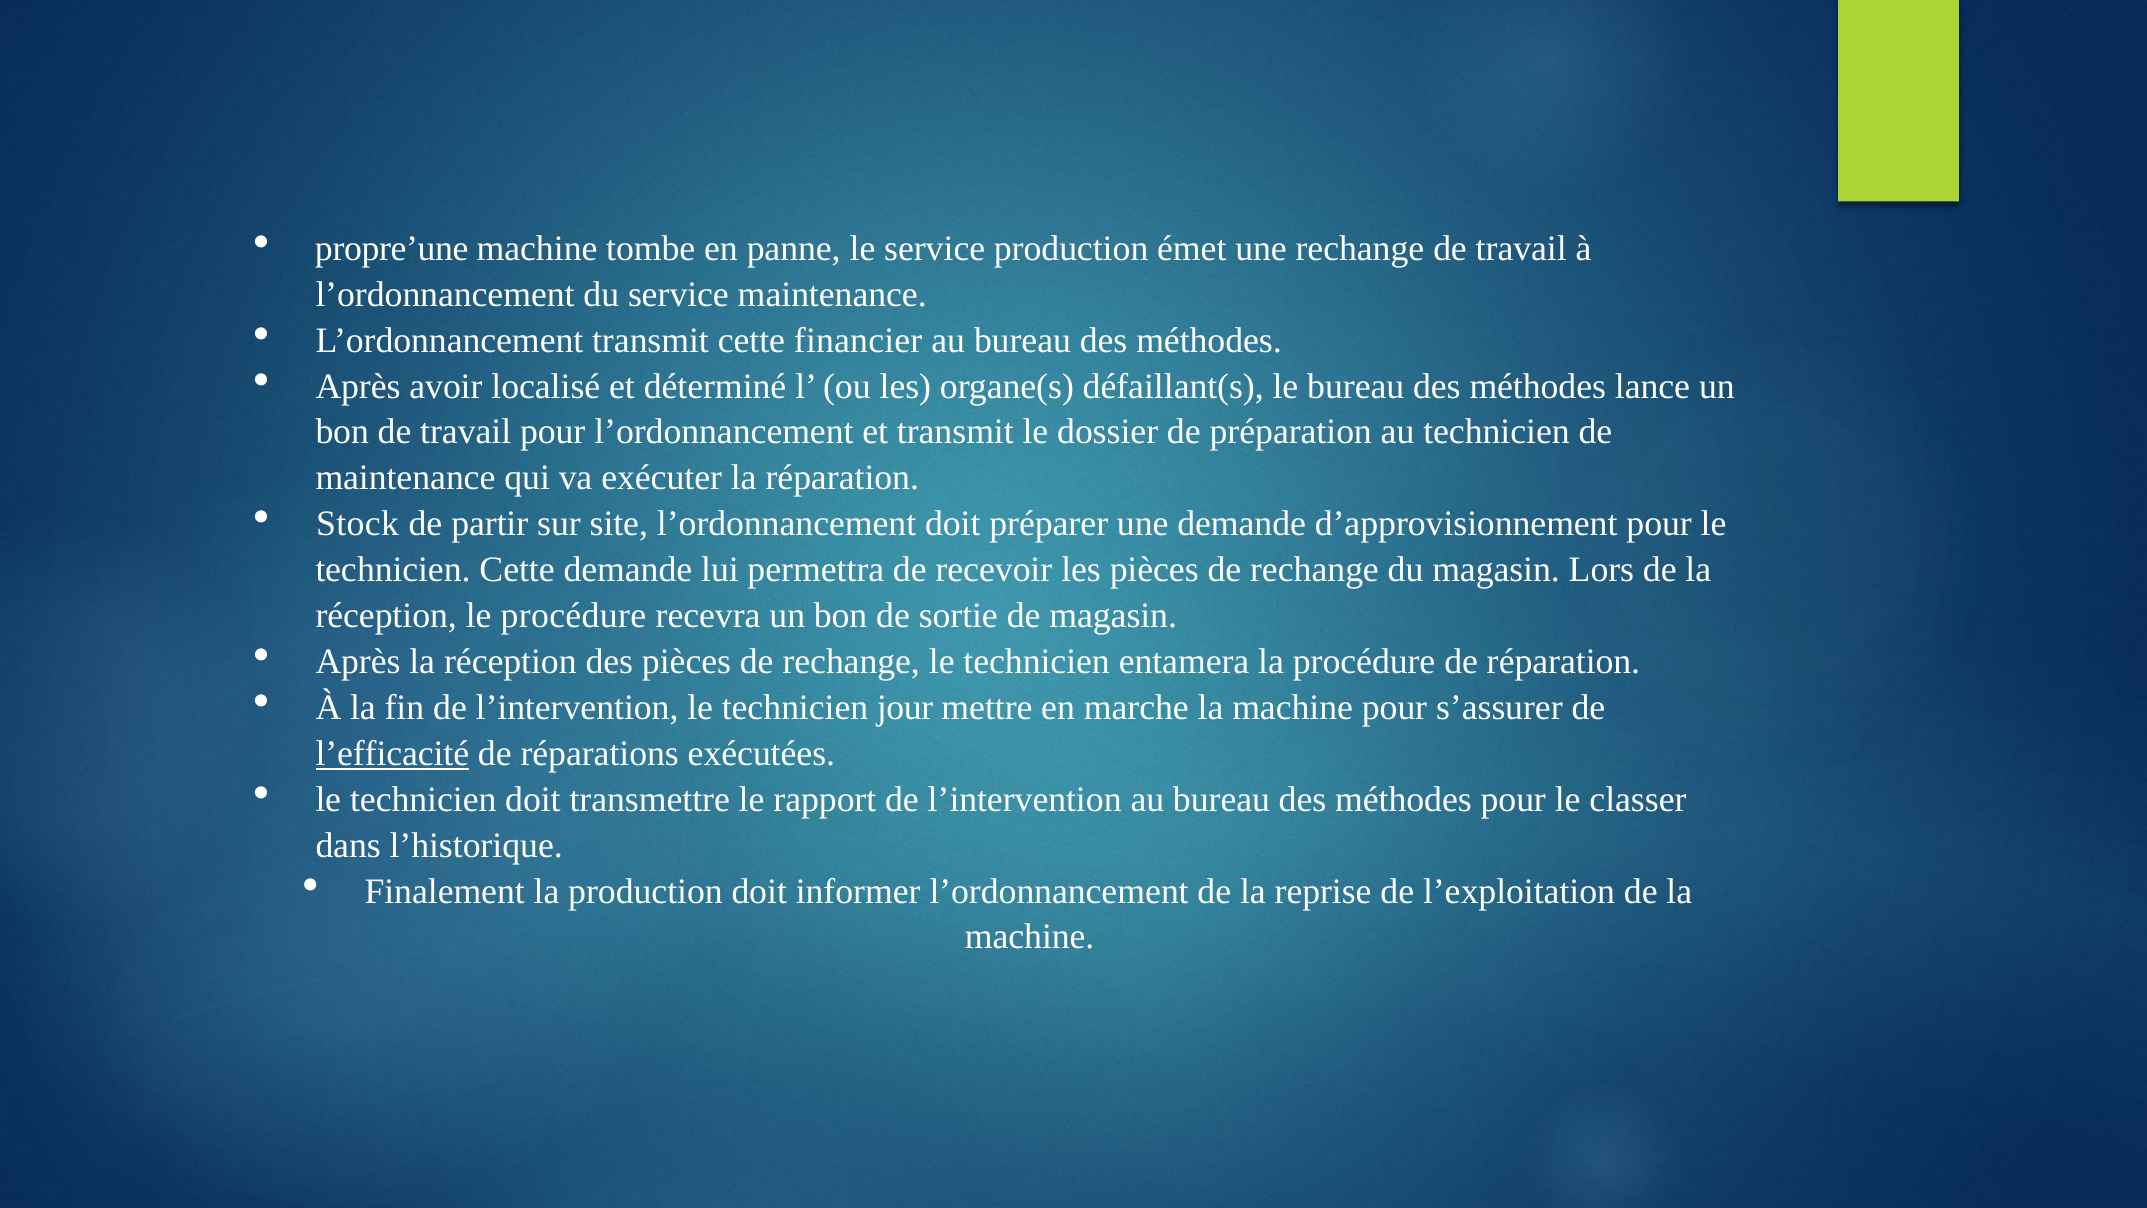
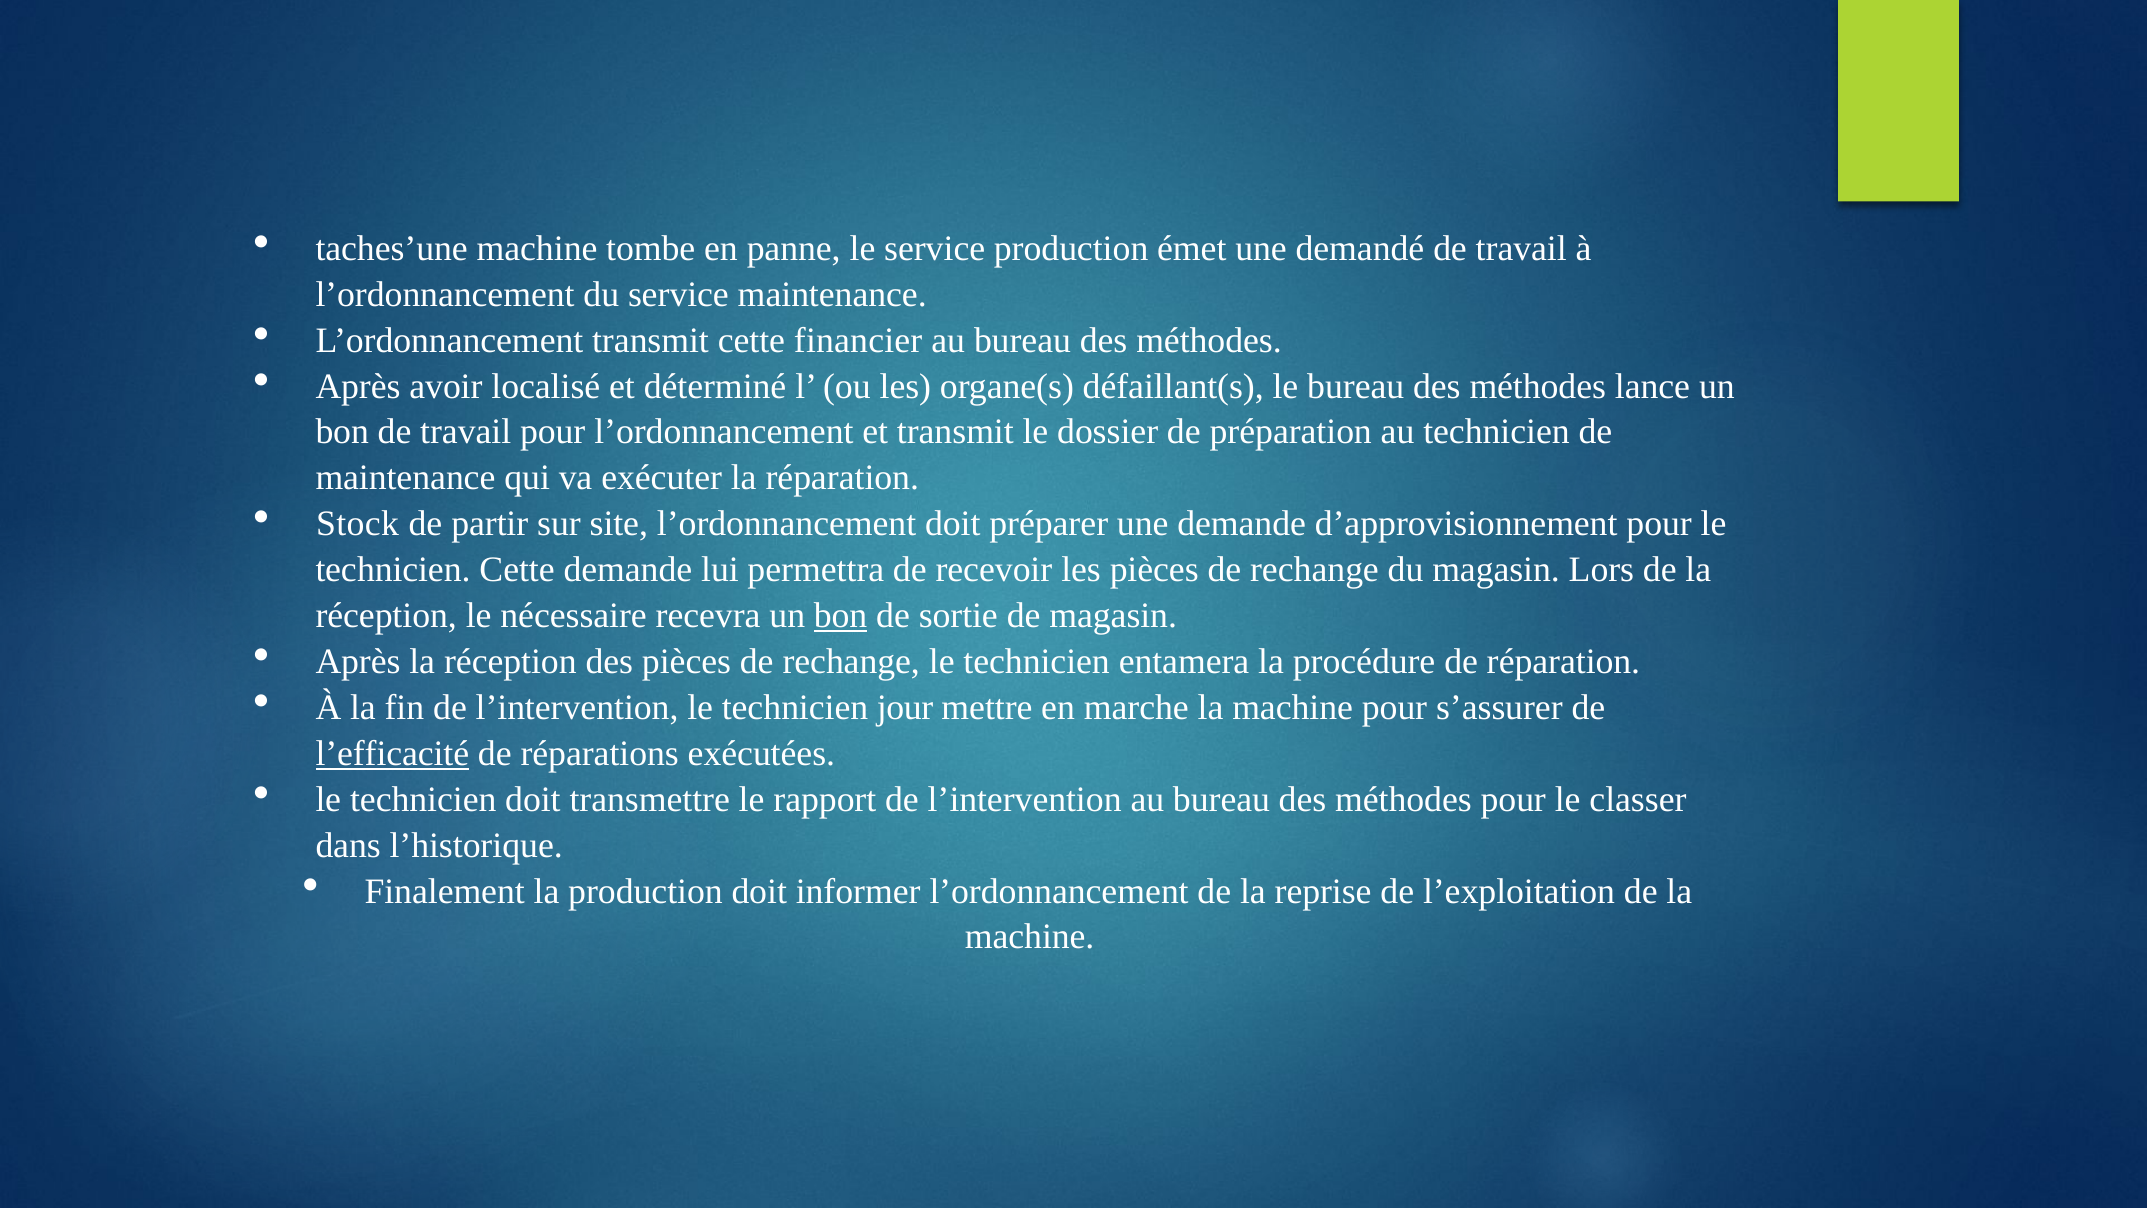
propre’une: propre’une -> taches’une
une rechange: rechange -> demandé
le procédure: procédure -> nécessaire
bon at (841, 616) underline: none -> present
